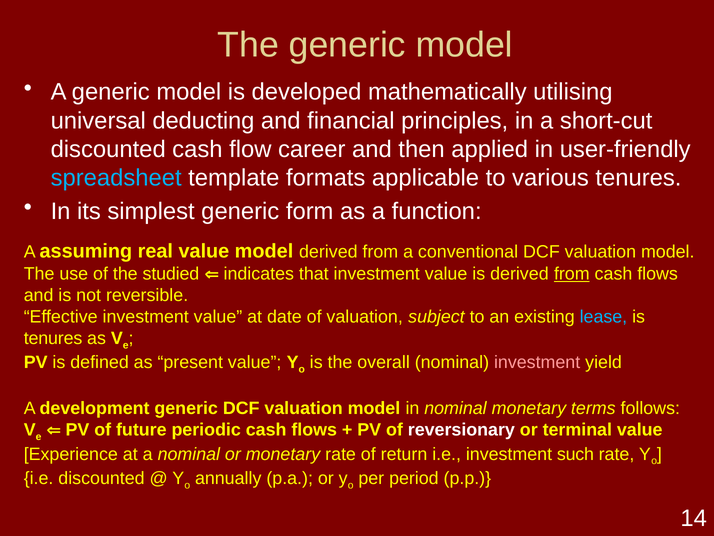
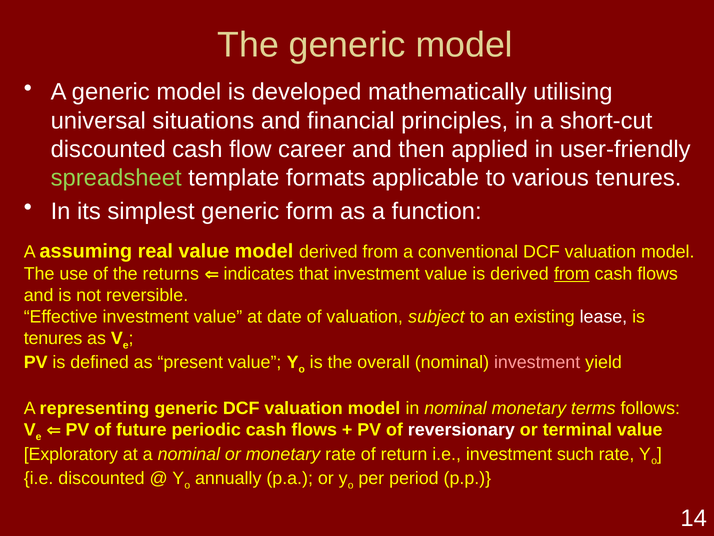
deducting: deducting -> situations
spreadsheet colour: light blue -> light green
studied: studied -> returns
lease colour: light blue -> white
development: development -> representing
Experience: Experience -> Exploratory
